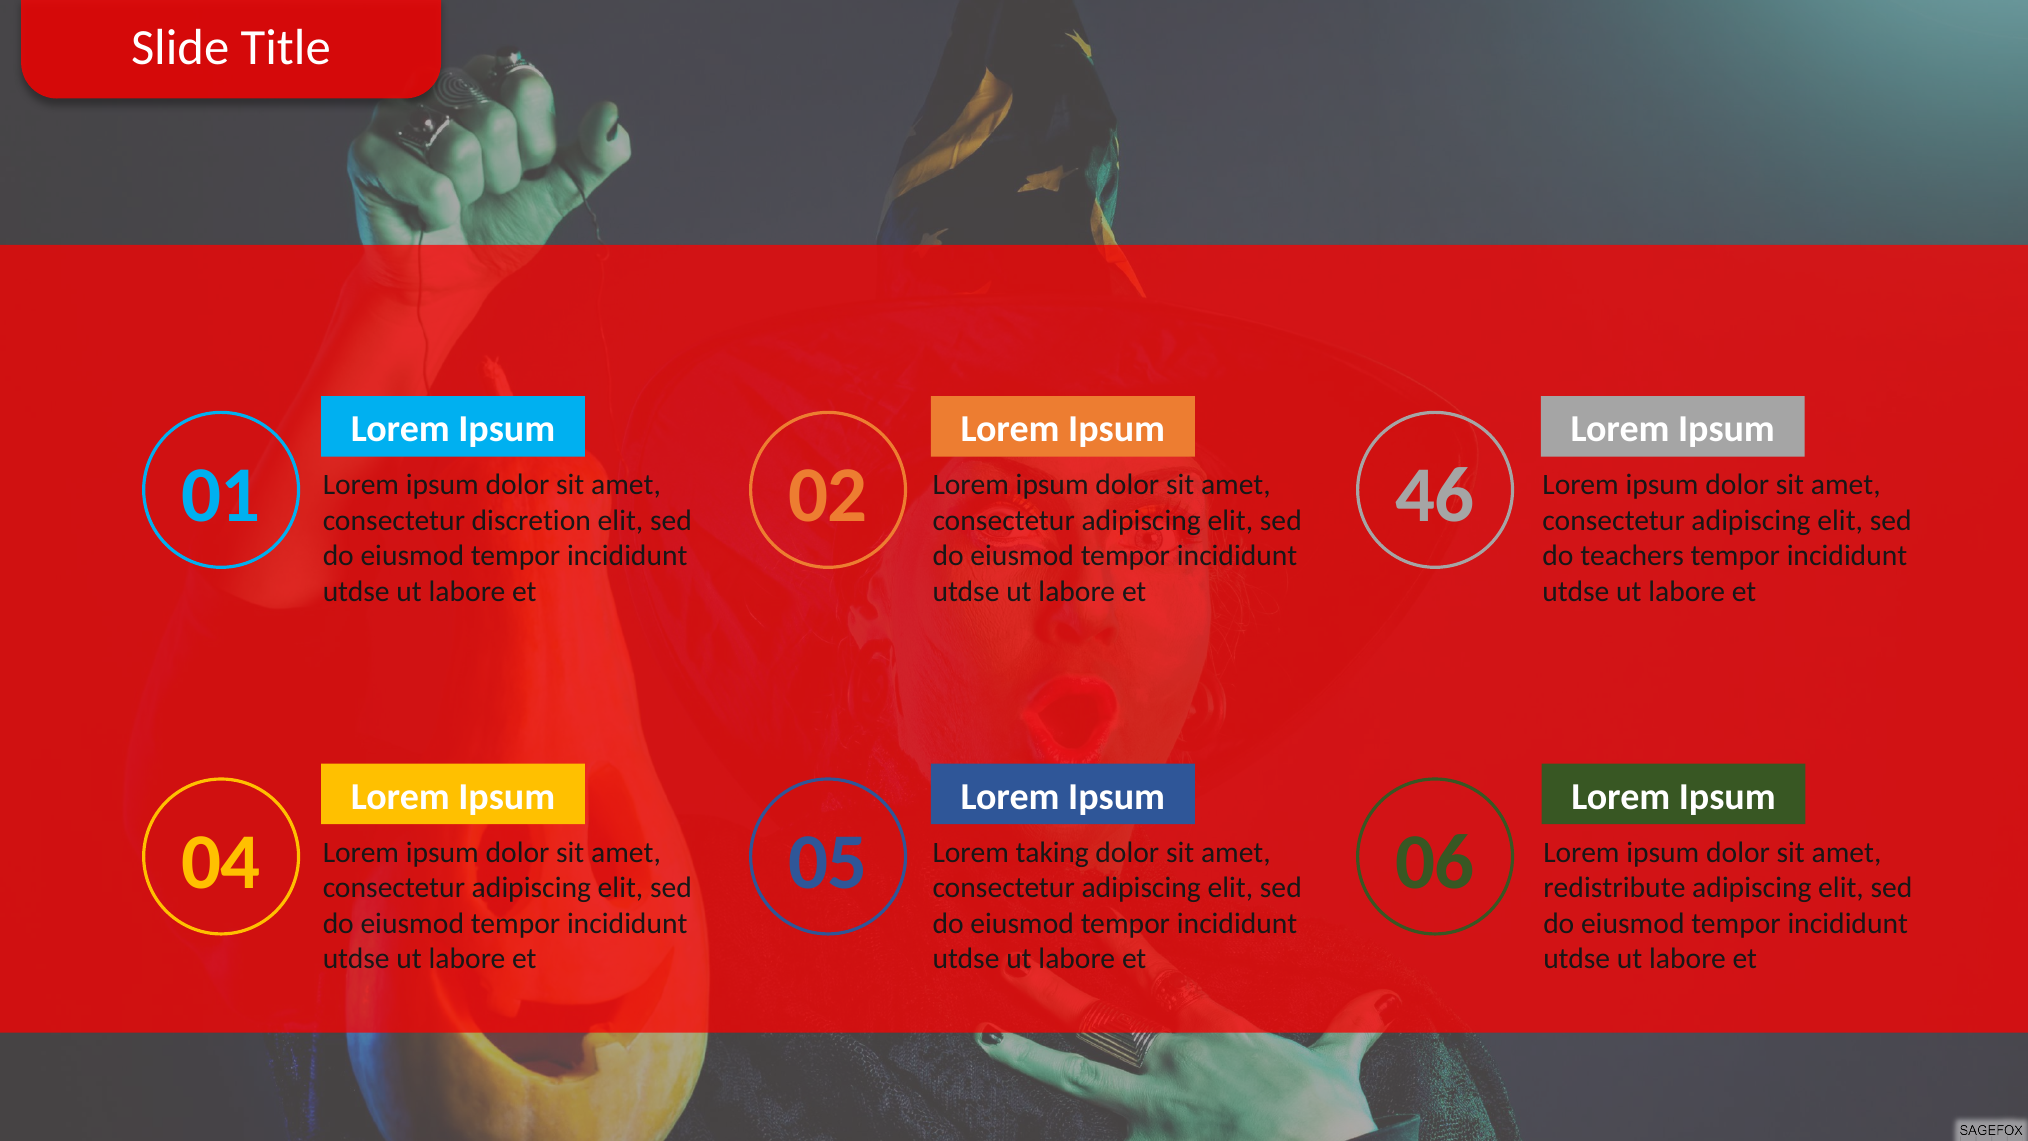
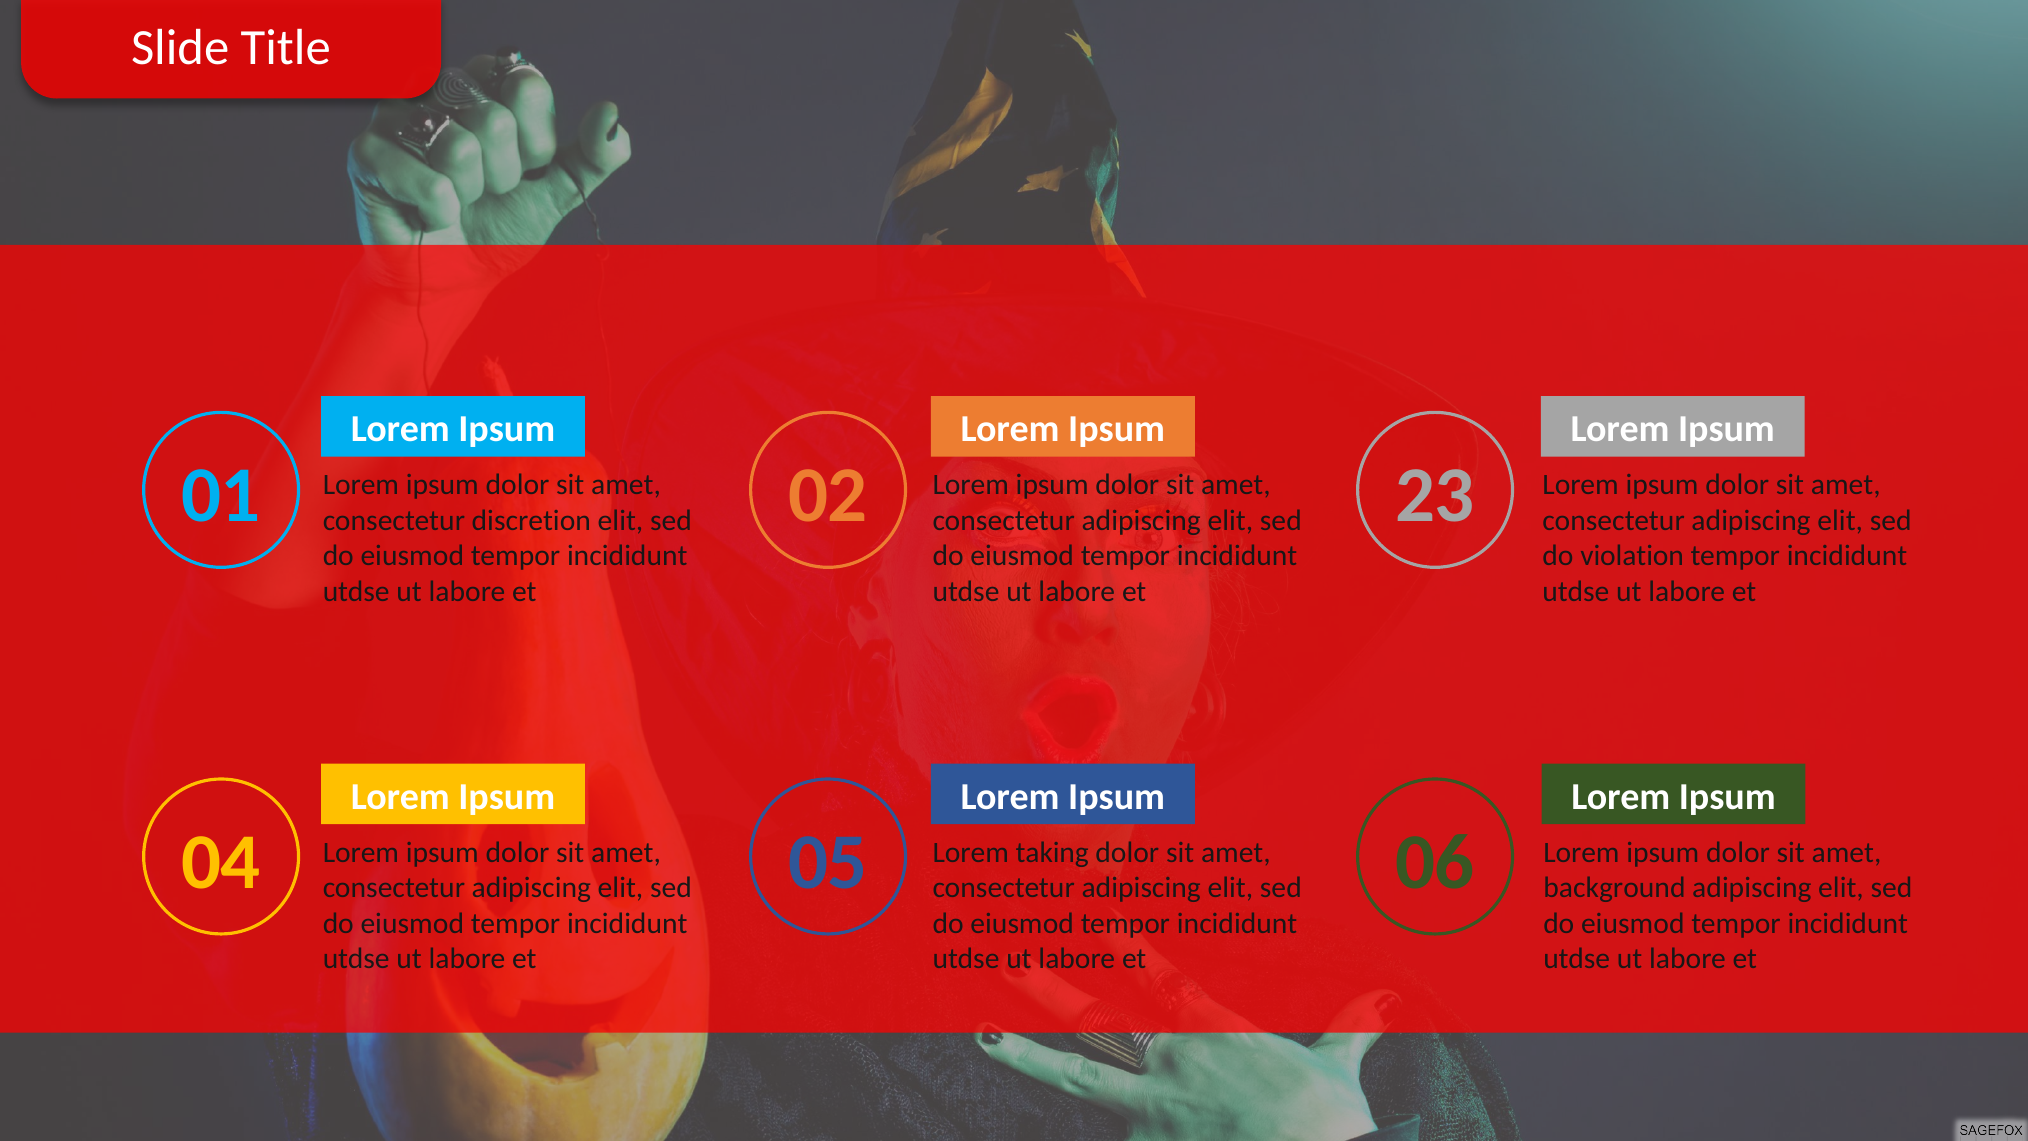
46: 46 -> 23
teachers: teachers -> violation
redistribute: redistribute -> background
